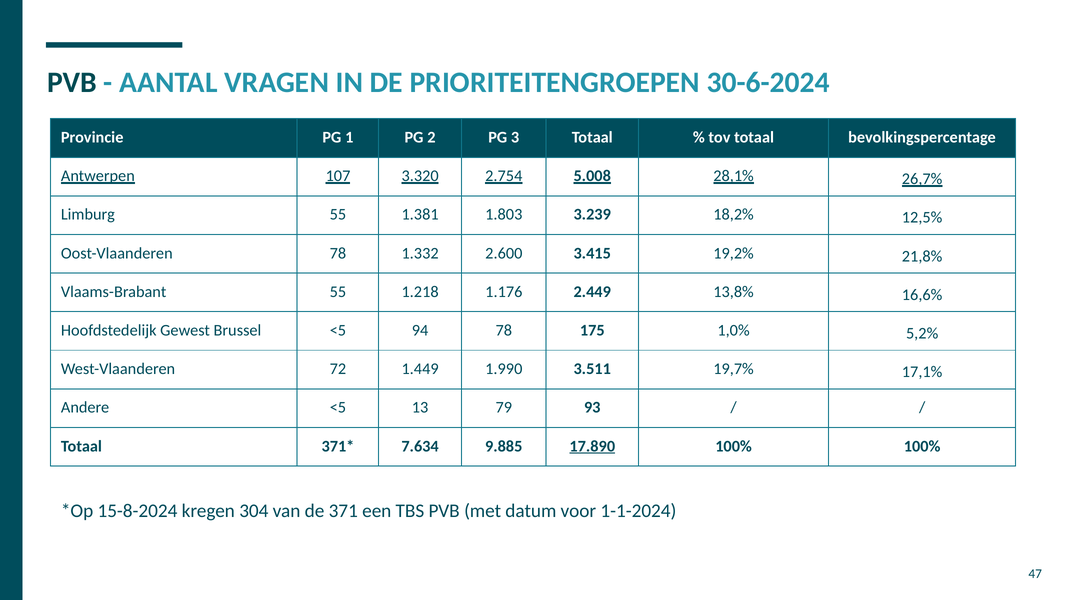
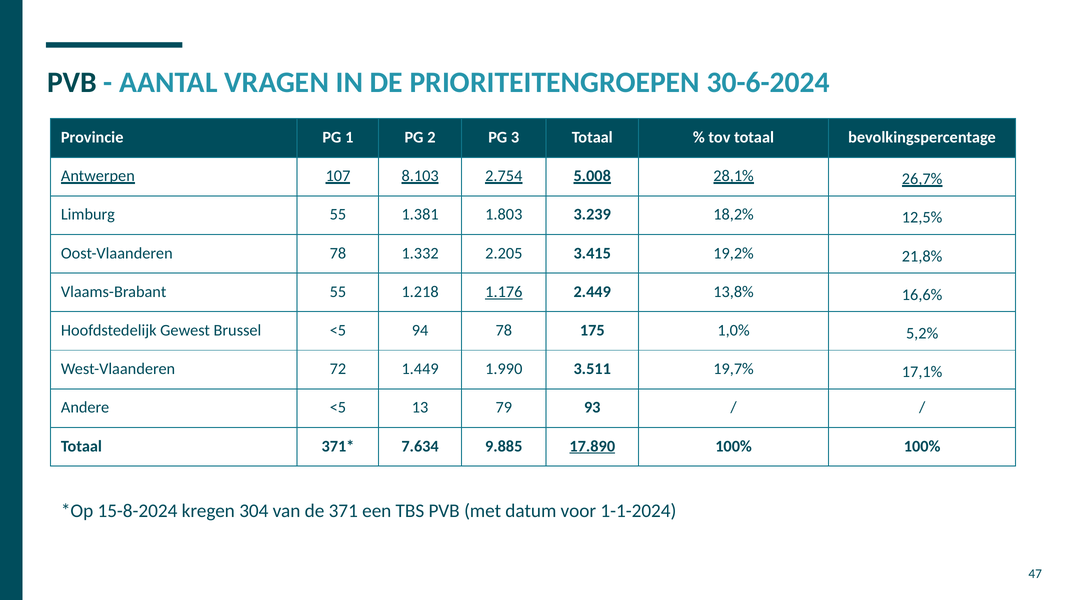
3.320: 3.320 -> 8.103
2.600: 2.600 -> 2.205
1.176 underline: none -> present
